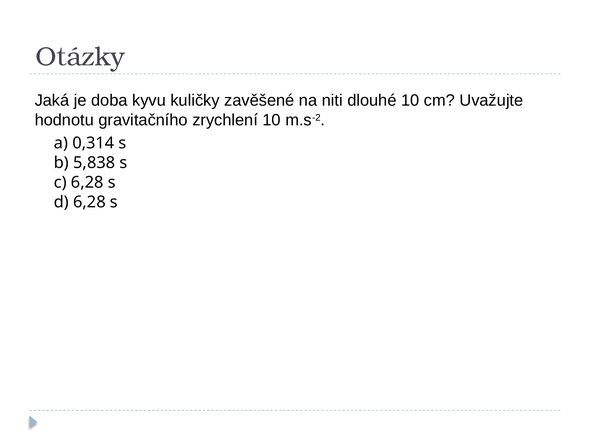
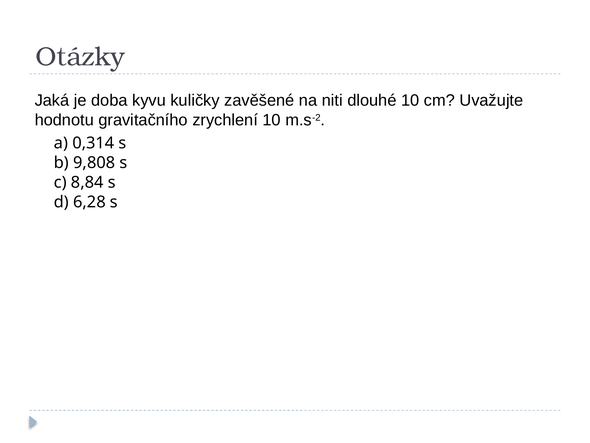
5,838: 5,838 -> 9,808
c 6,28: 6,28 -> 8,84
